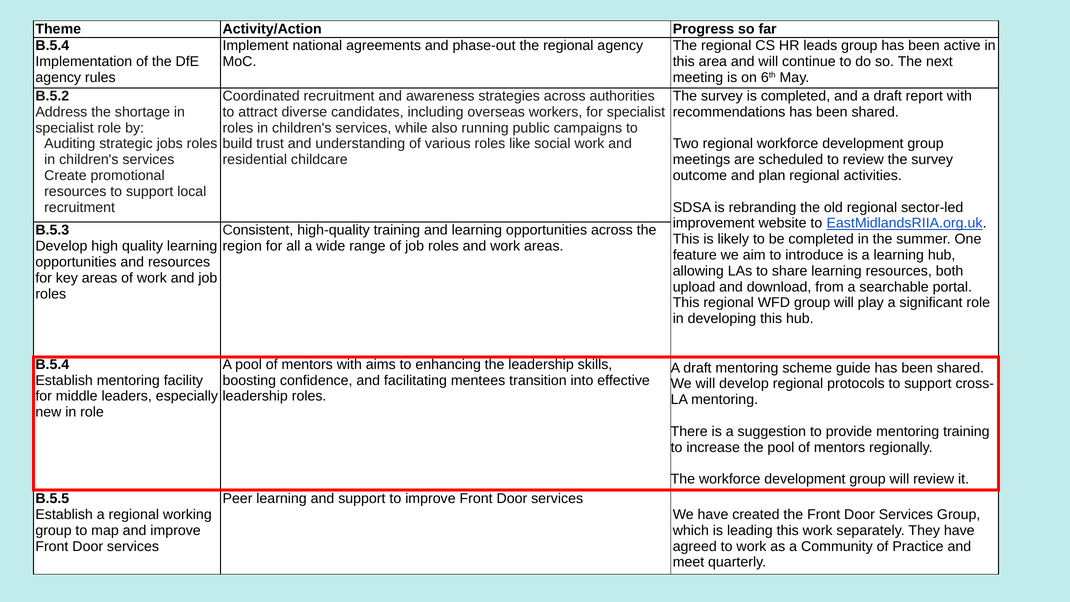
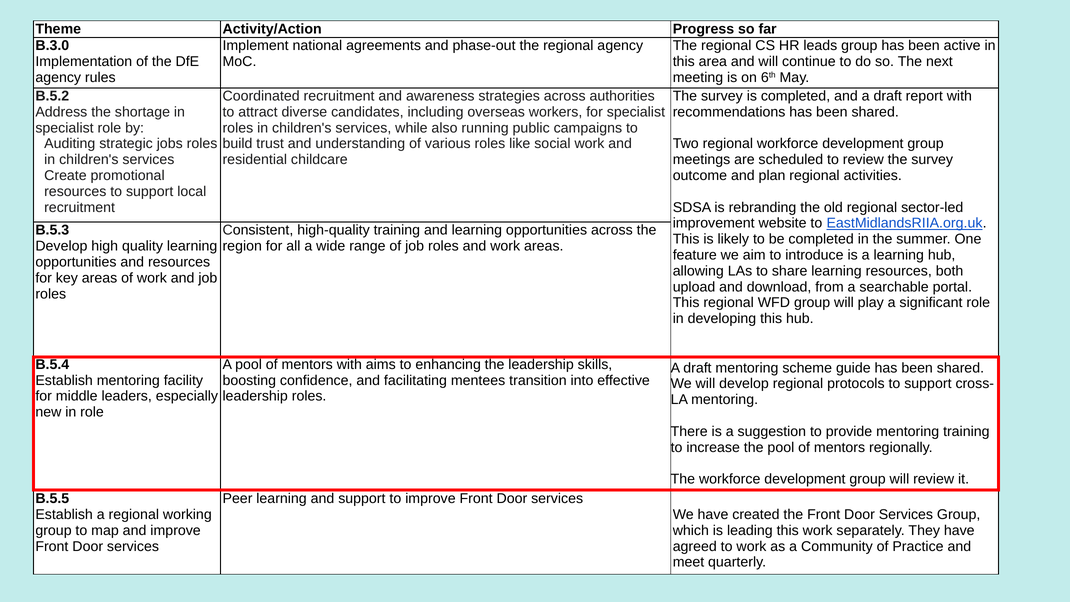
B.5.4 at (52, 46): B.5.4 -> B.3.0
